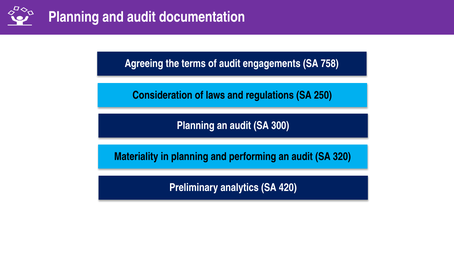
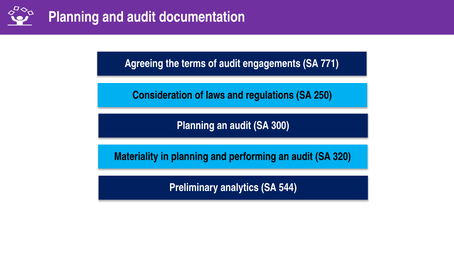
758: 758 -> 771
420: 420 -> 544
